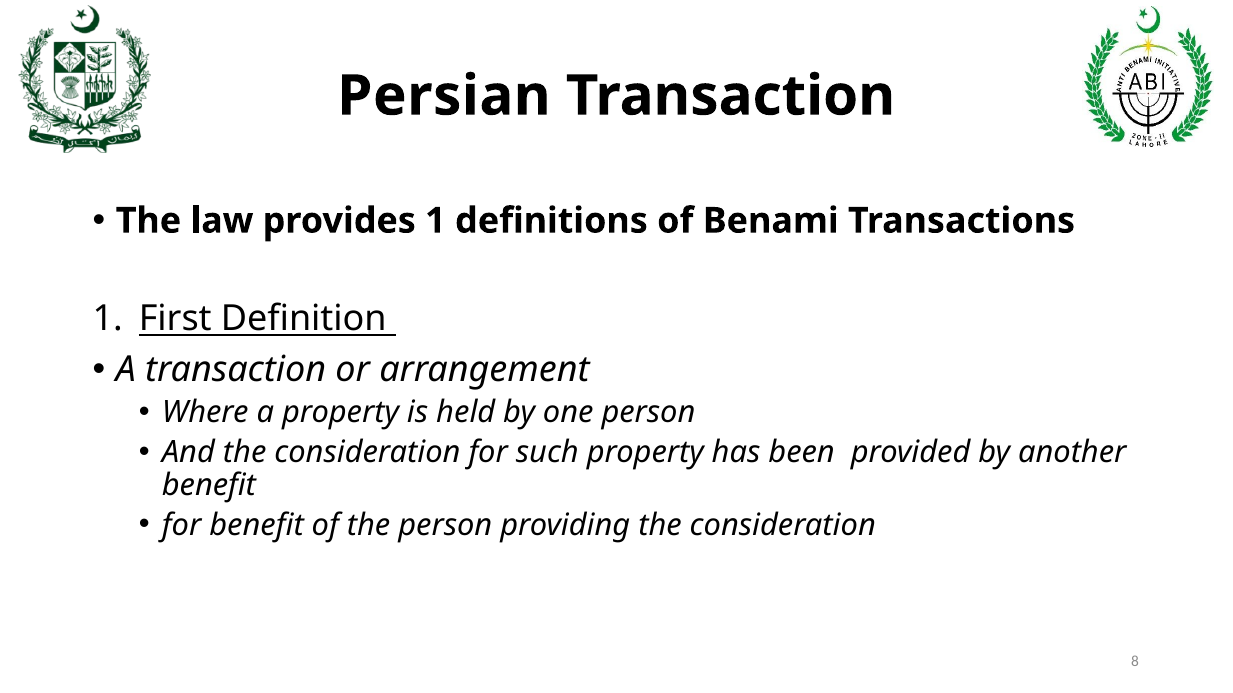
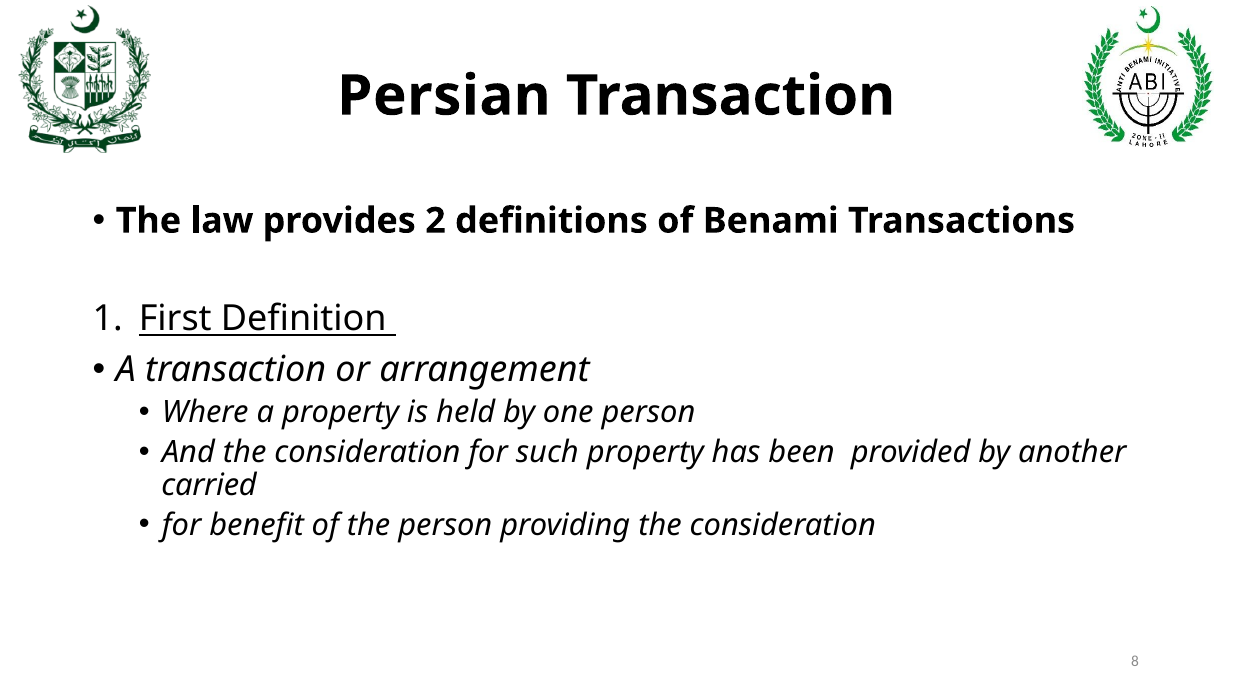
provides 1: 1 -> 2
benefit at (209, 486): benefit -> carried
